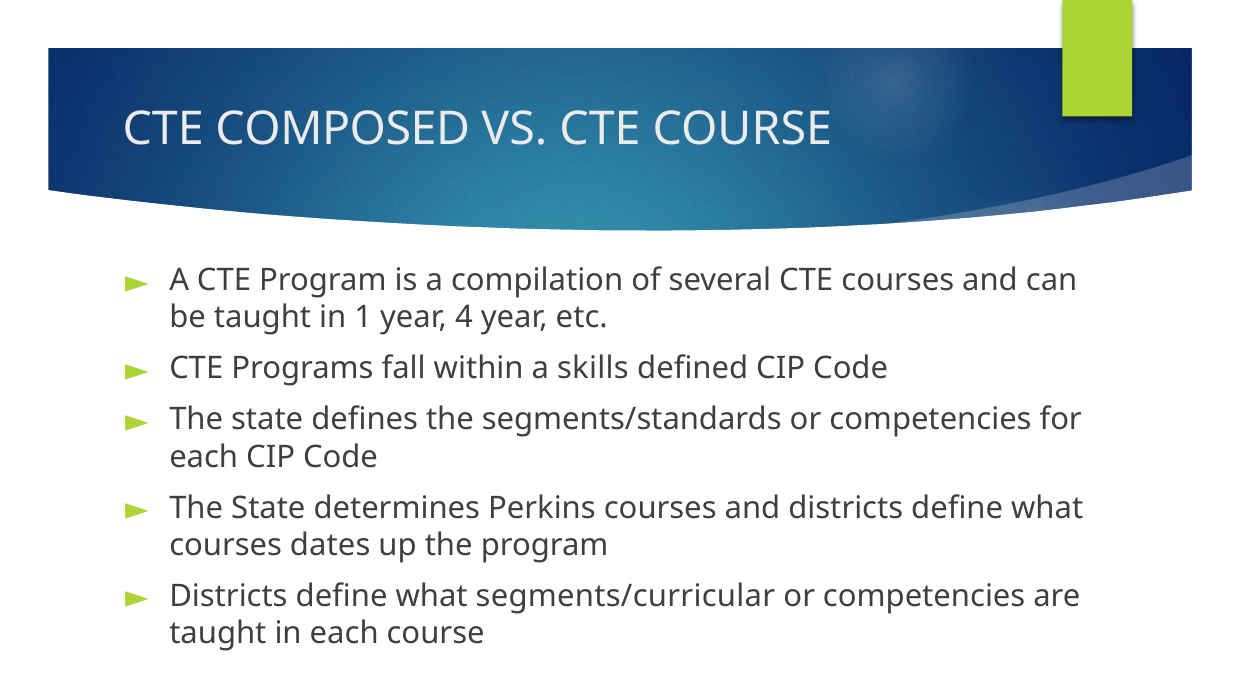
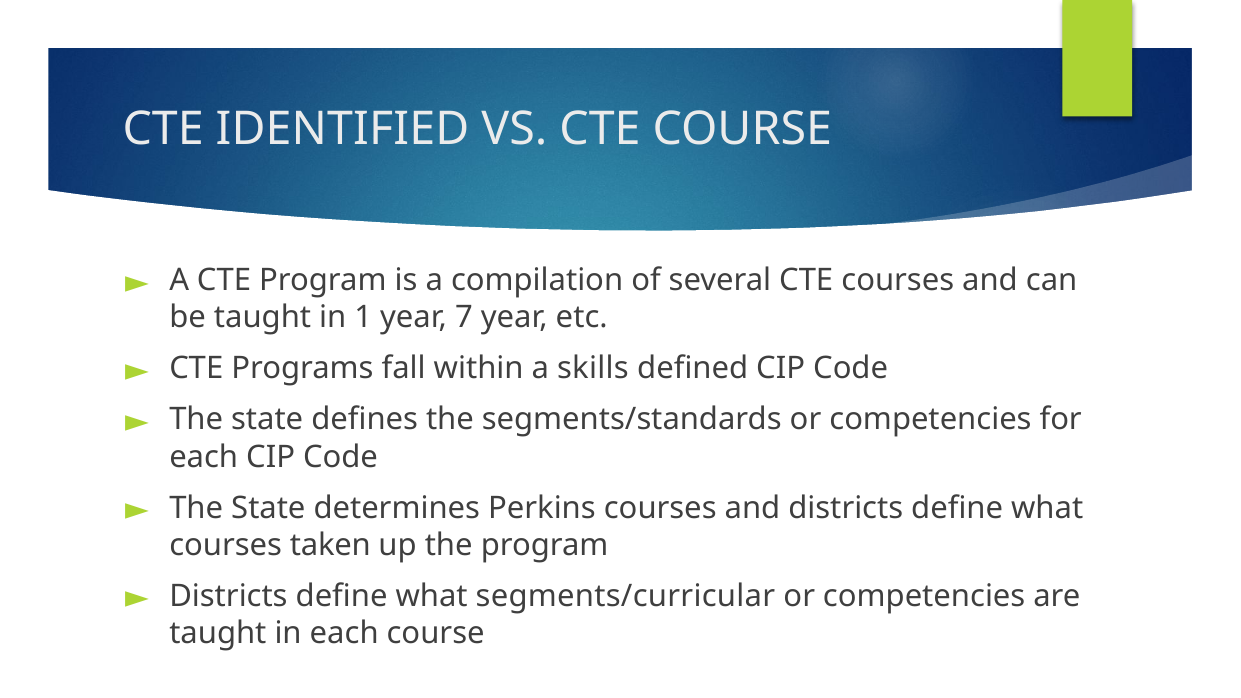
COMPOSED: COMPOSED -> IDENTIFIED
4: 4 -> 7
dates: dates -> taken
